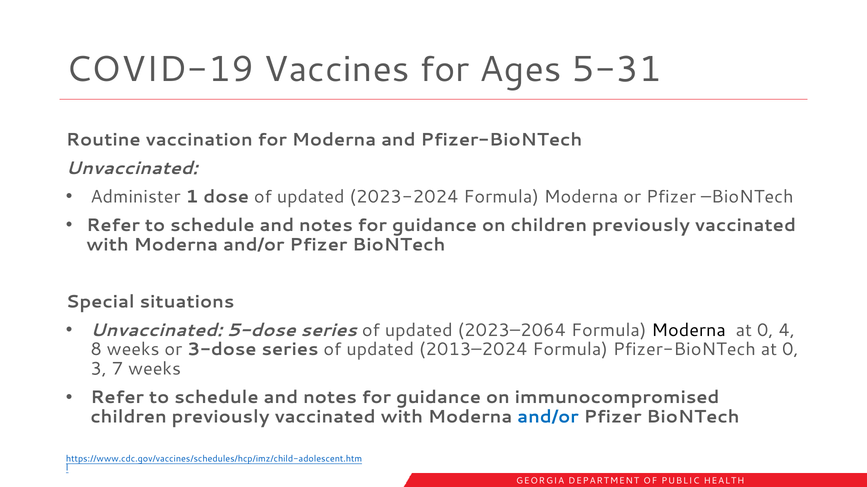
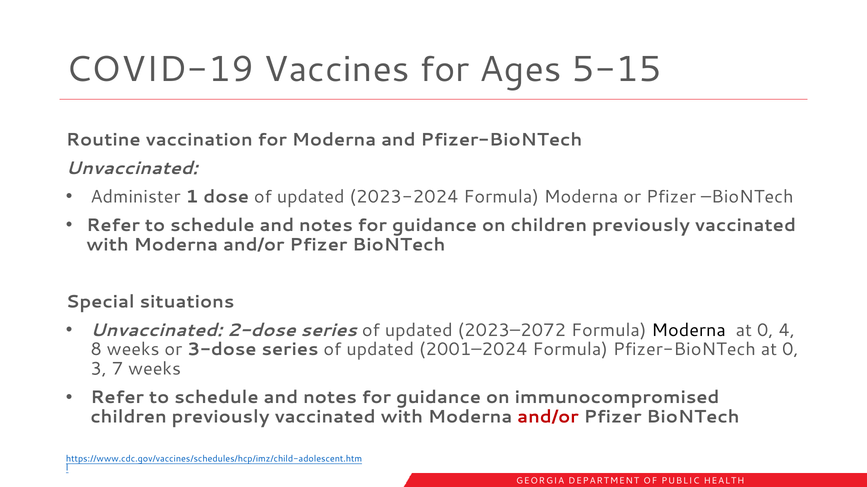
5-31: 5-31 -> 5-15
5-dose: 5-dose -> 2-dose
2023–2064: 2023–2064 -> 2023–2072
2013–2024: 2013–2024 -> 2001–2024
and/or at (548, 418) colour: blue -> red
